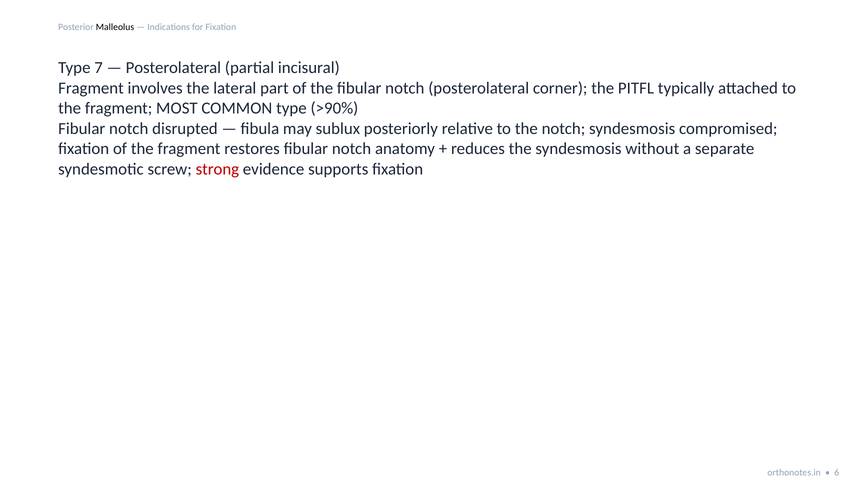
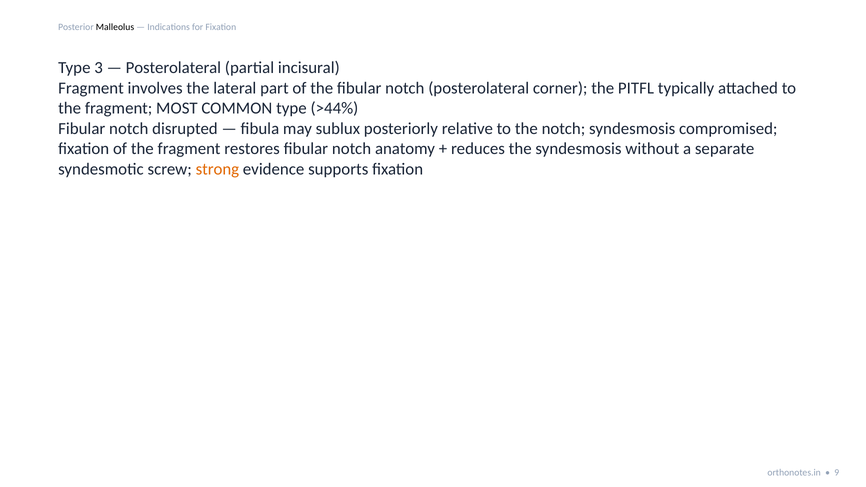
7: 7 -> 3
>90%: >90% -> >44%
strong colour: red -> orange
6: 6 -> 9
